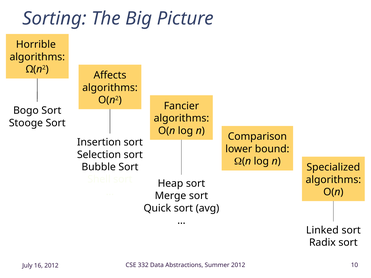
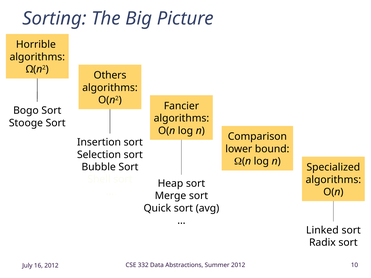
Affects: Affects -> Others
